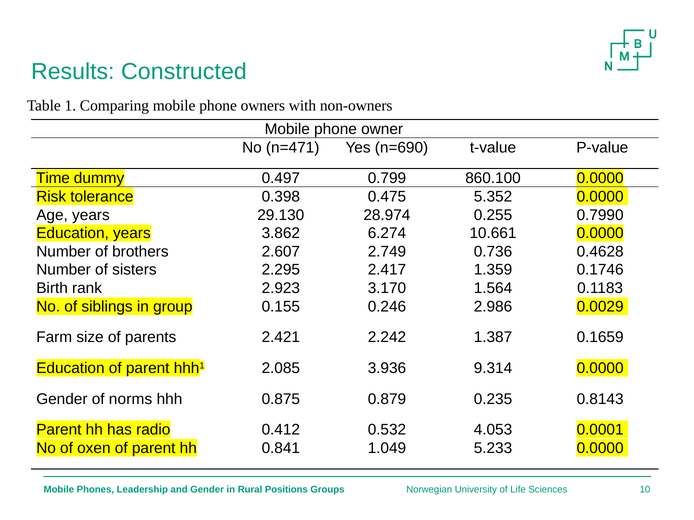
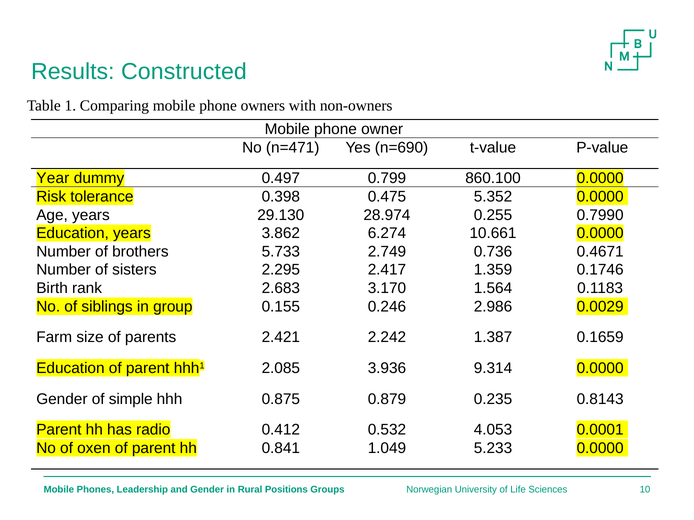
Time: Time -> Year
2.607: 2.607 -> 5.733
0.4628: 0.4628 -> 0.4671
2.923: 2.923 -> 2.683
norms: norms -> simple
